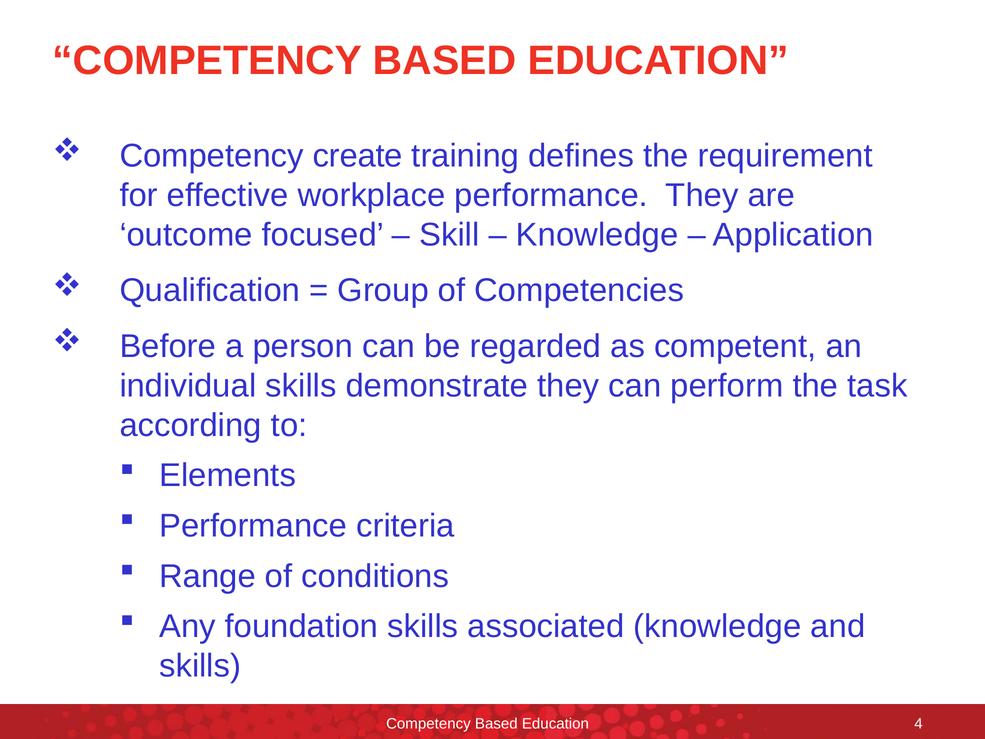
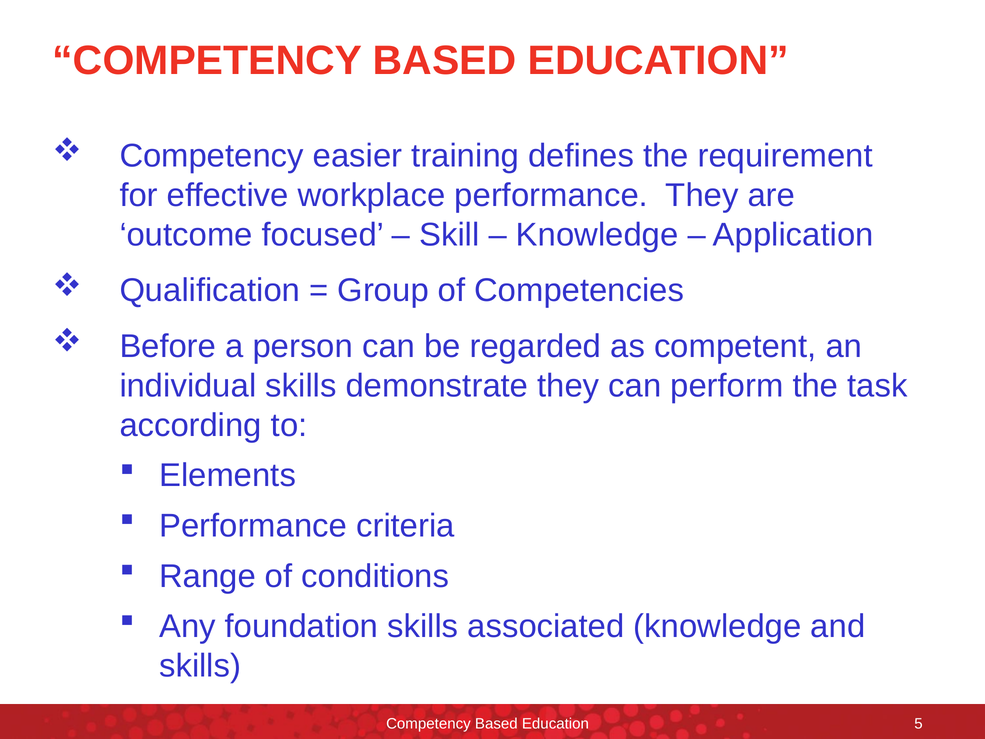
create: create -> easier
4: 4 -> 5
